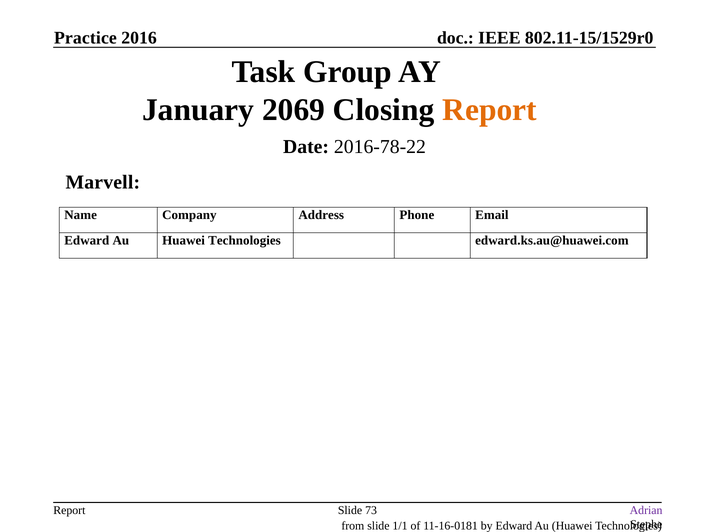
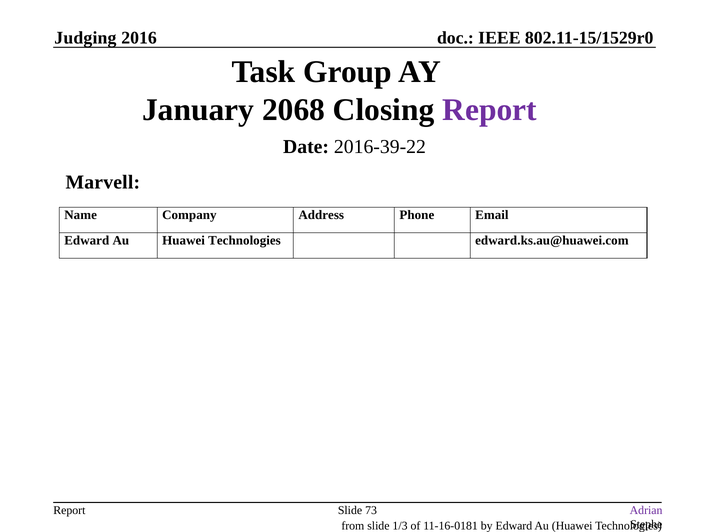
Practice: Practice -> Judging
2069: 2069 -> 2068
Report at (490, 110) colour: orange -> purple
2016-78-22: 2016-78-22 -> 2016-39-22
1/1: 1/1 -> 1/3
